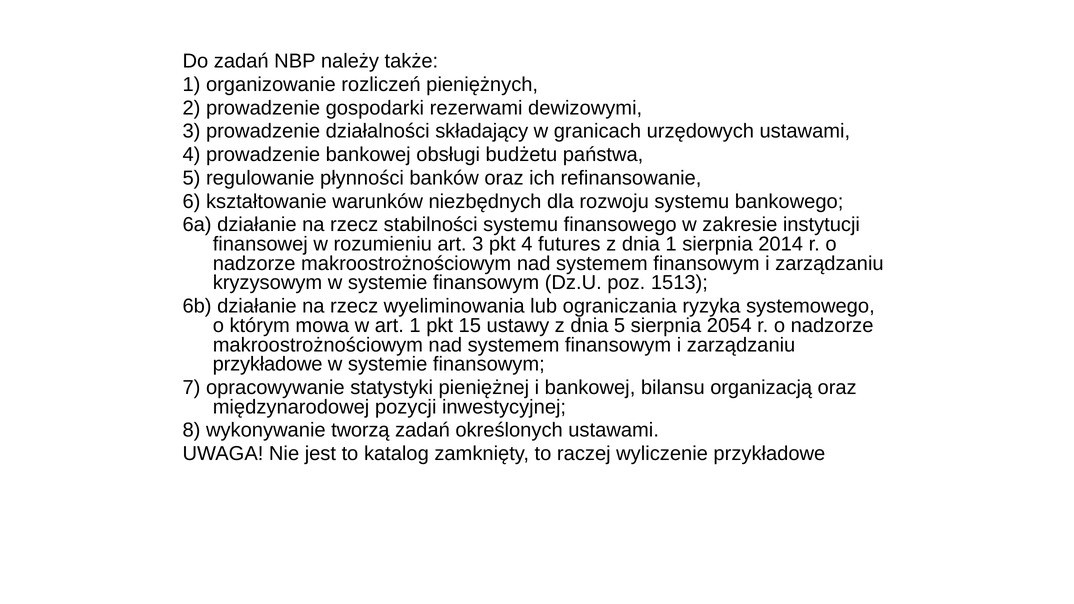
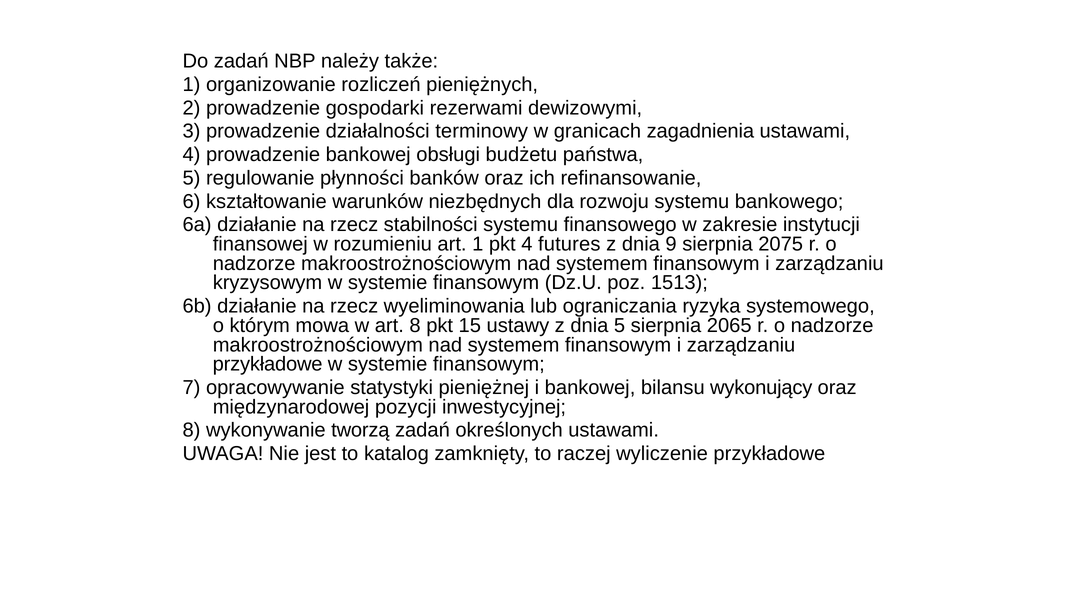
składający: składający -> terminowy
urzędowych: urzędowych -> zagadnienia
art 3: 3 -> 1
dnia 1: 1 -> 9
2014: 2014 -> 2075
art 1: 1 -> 8
2054: 2054 -> 2065
organizacją: organizacją -> wykonujący
